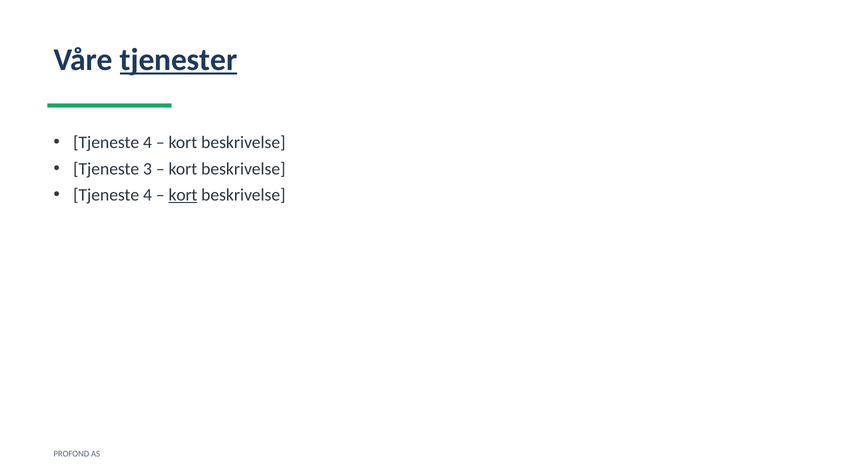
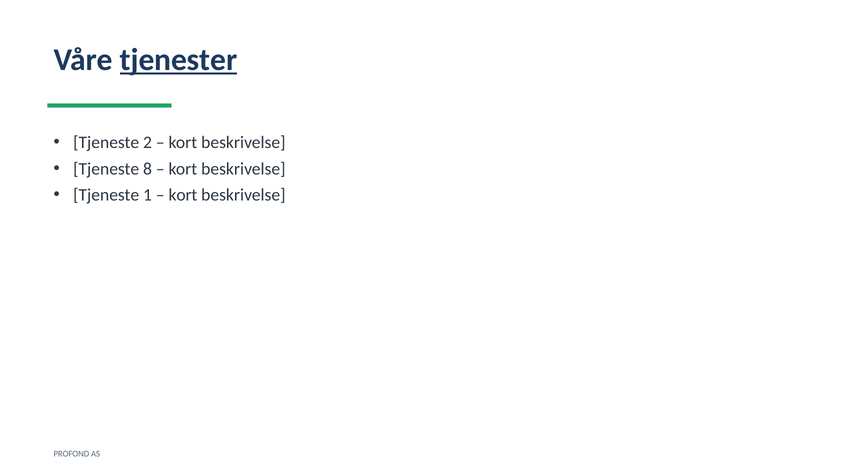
4 at (147, 142): 4 -> 2
3: 3 -> 8
4 at (147, 195): 4 -> 1
kort at (183, 195) underline: present -> none
